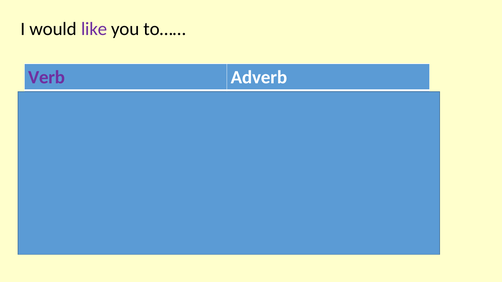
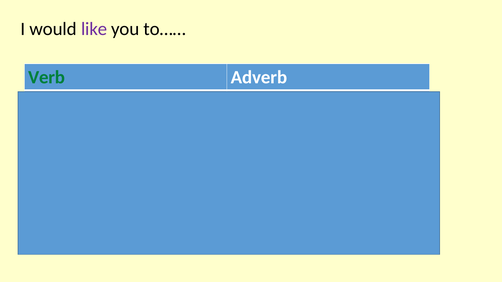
Verb colour: purple -> green
